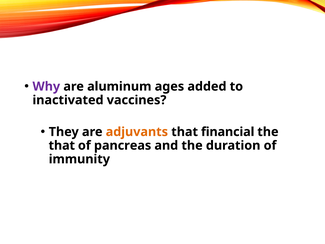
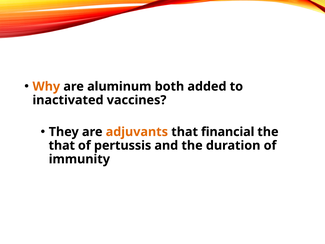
Why colour: purple -> orange
ages: ages -> both
pancreas: pancreas -> pertussis
